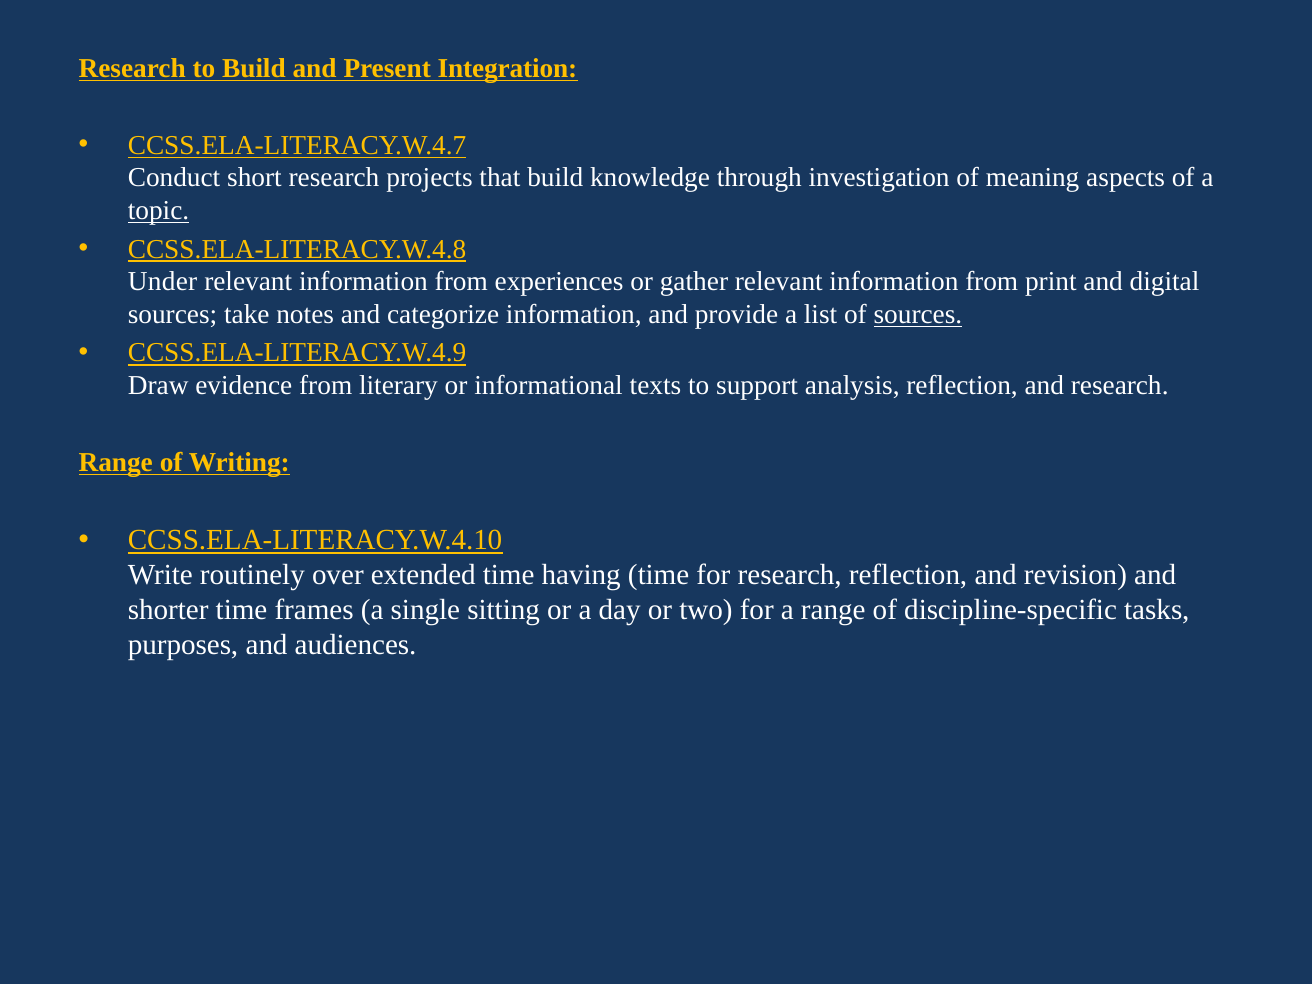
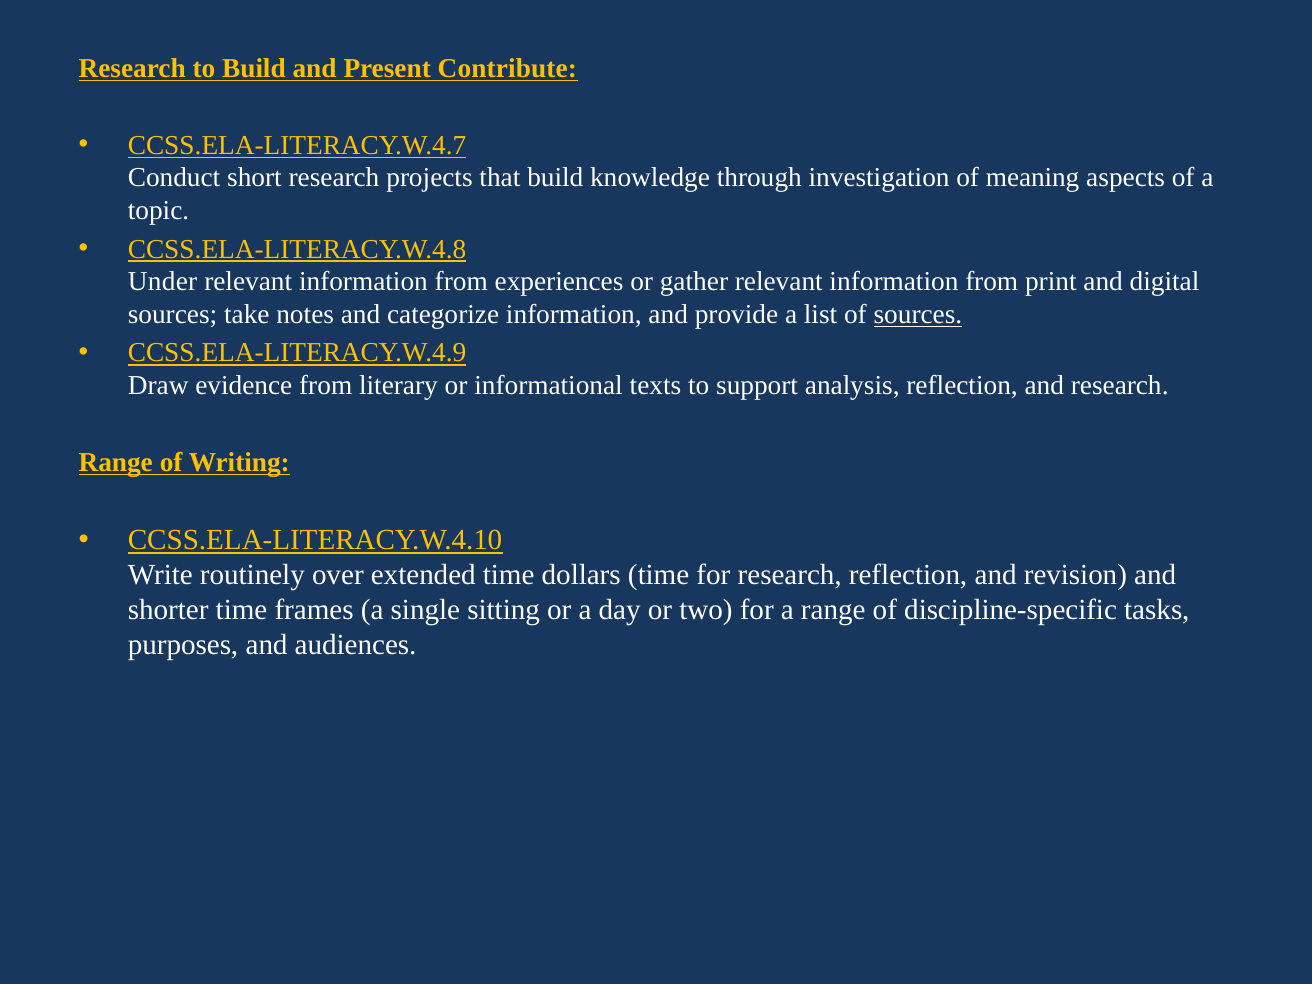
Integration: Integration -> Contribute
topic underline: present -> none
having: having -> dollars
